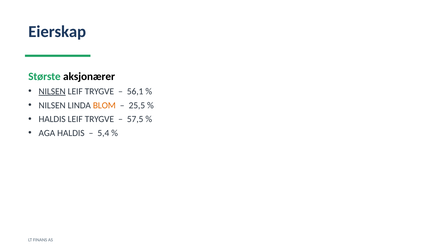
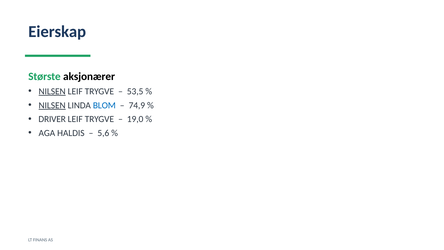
56,1: 56,1 -> 53,5
NILSEN at (52, 105) underline: none -> present
BLOM colour: orange -> blue
25,5: 25,5 -> 74,9
HALDIS at (52, 119): HALDIS -> DRIVER
57,5: 57,5 -> 19,0
5,4: 5,4 -> 5,6
